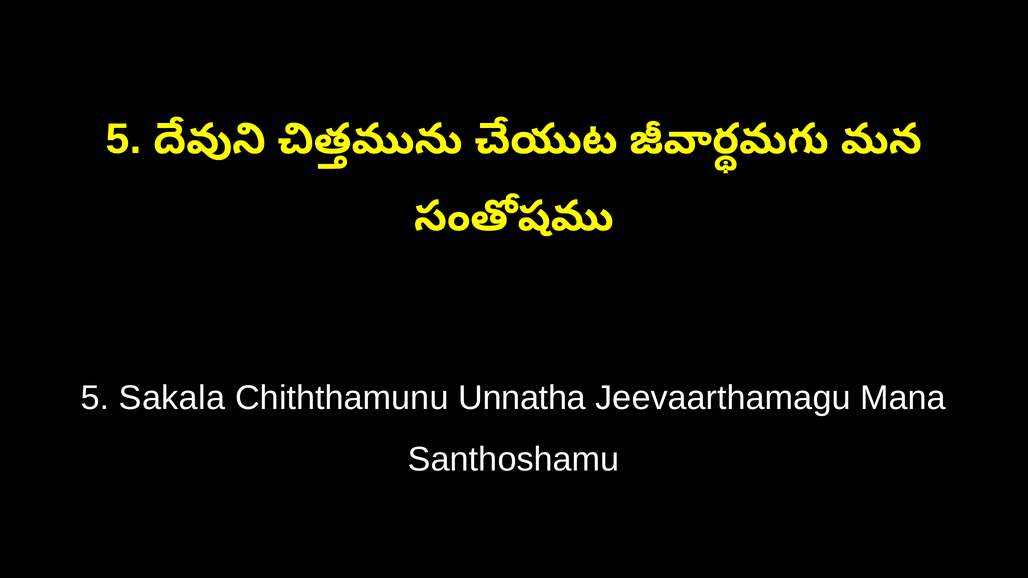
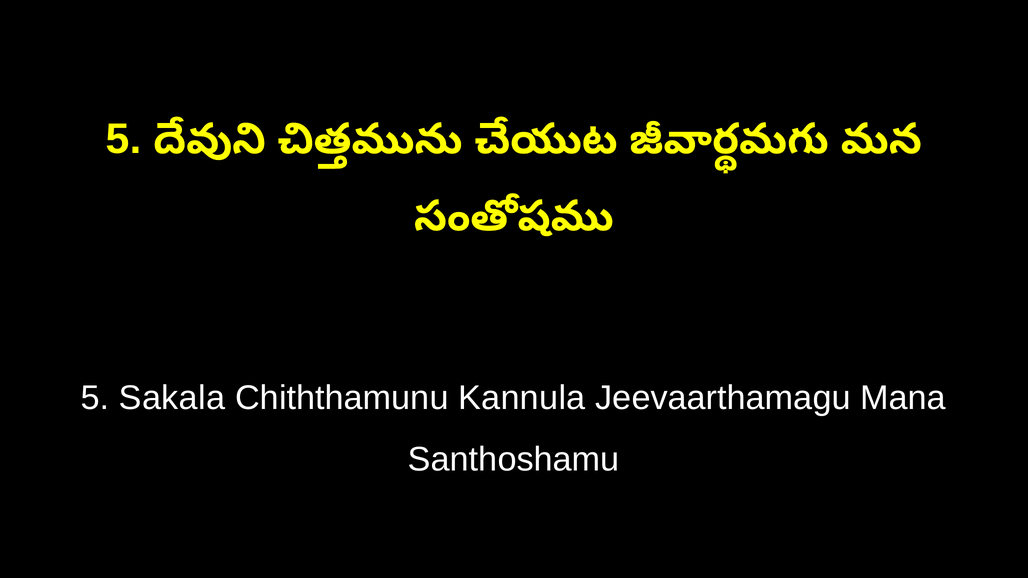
Unnatha: Unnatha -> Kannula
